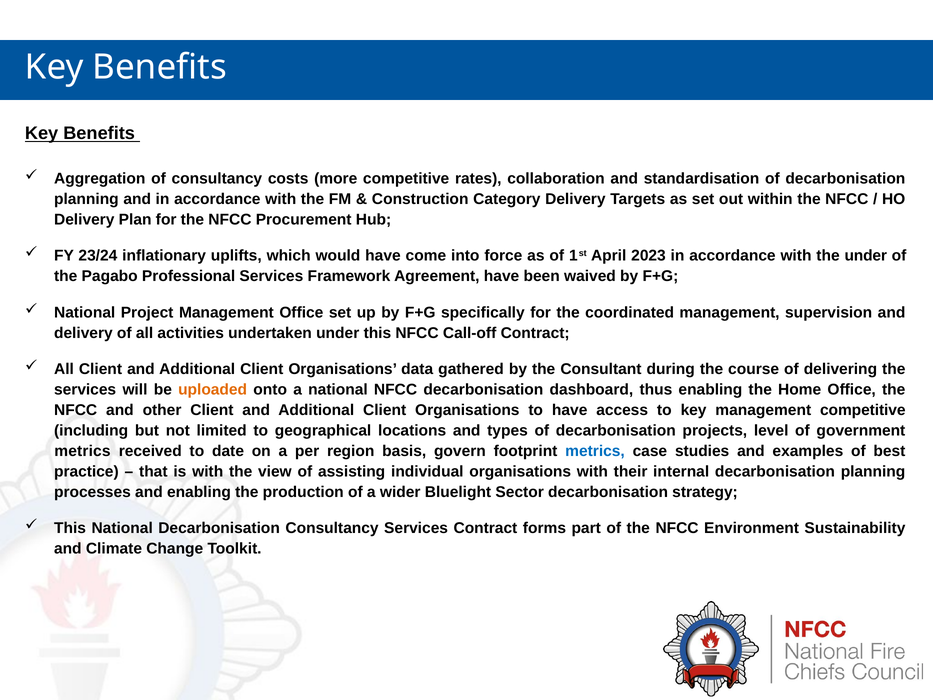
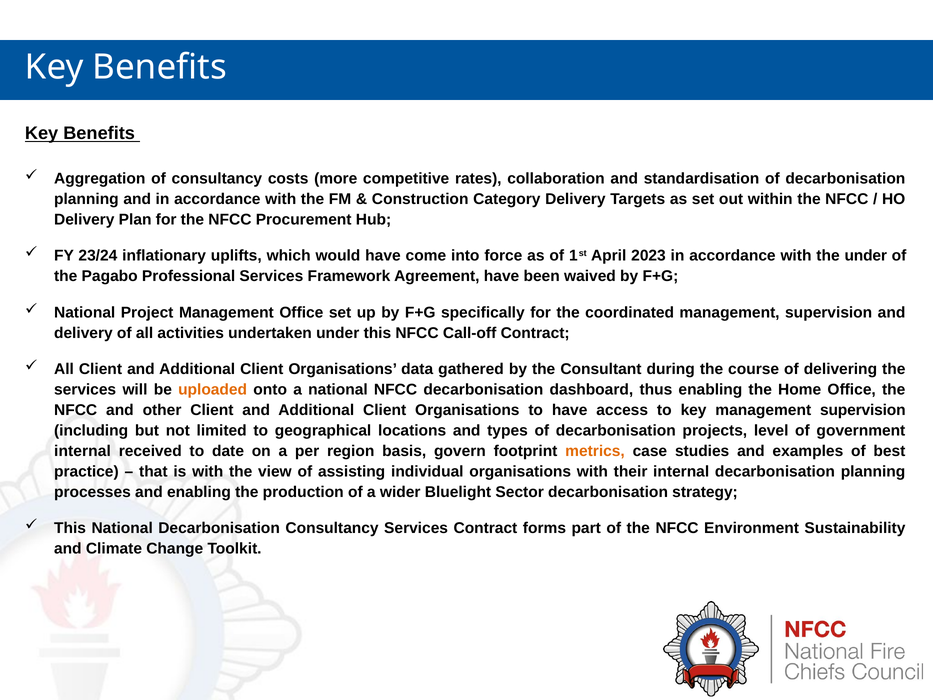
key management competitive: competitive -> supervision
metrics at (82, 451): metrics -> internal
metrics at (595, 451) colour: blue -> orange
